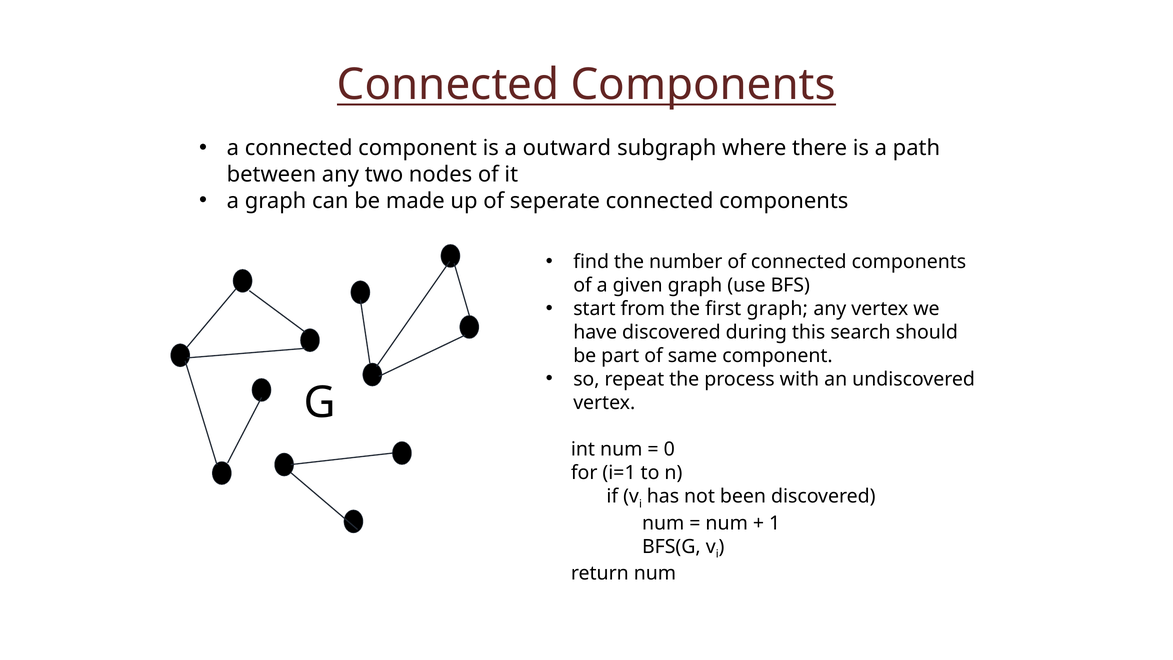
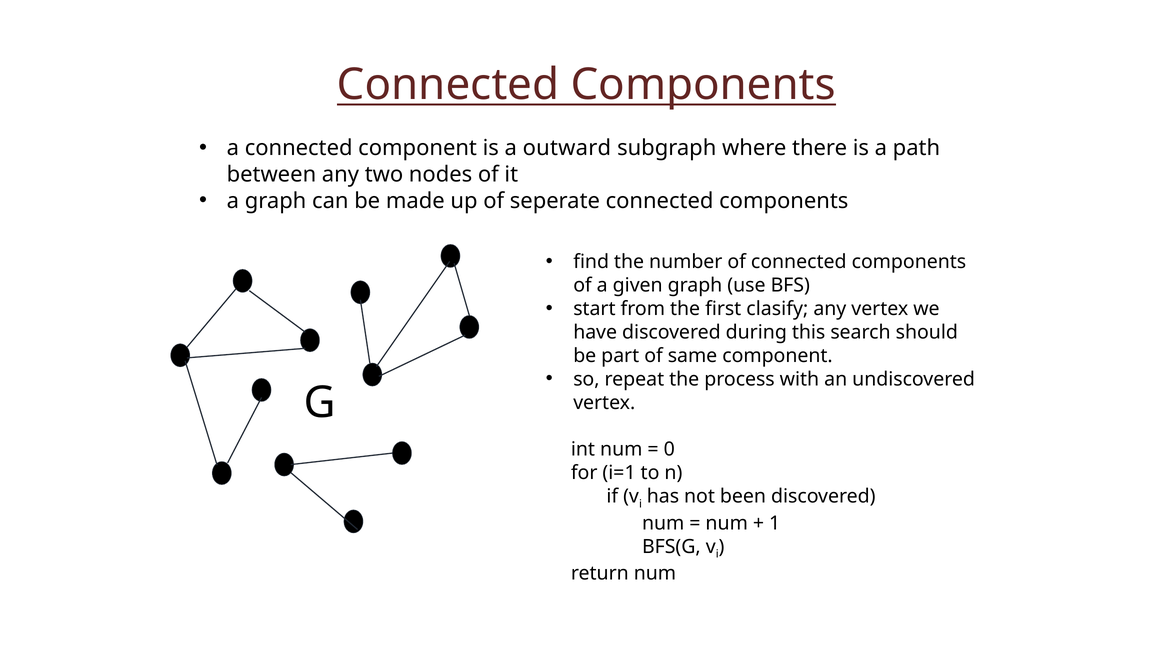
first graph: graph -> clasify
